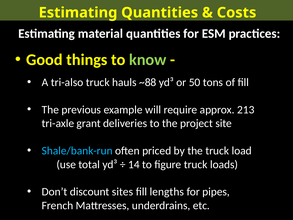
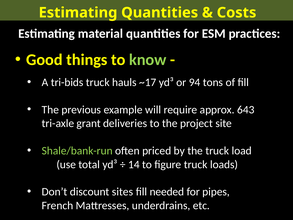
tri-also: tri-also -> tri-bids
~88: ~88 -> ~17
50: 50 -> 94
213: 213 -> 643
Shale/bank-run colour: light blue -> light green
lengths: lengths -> needed
